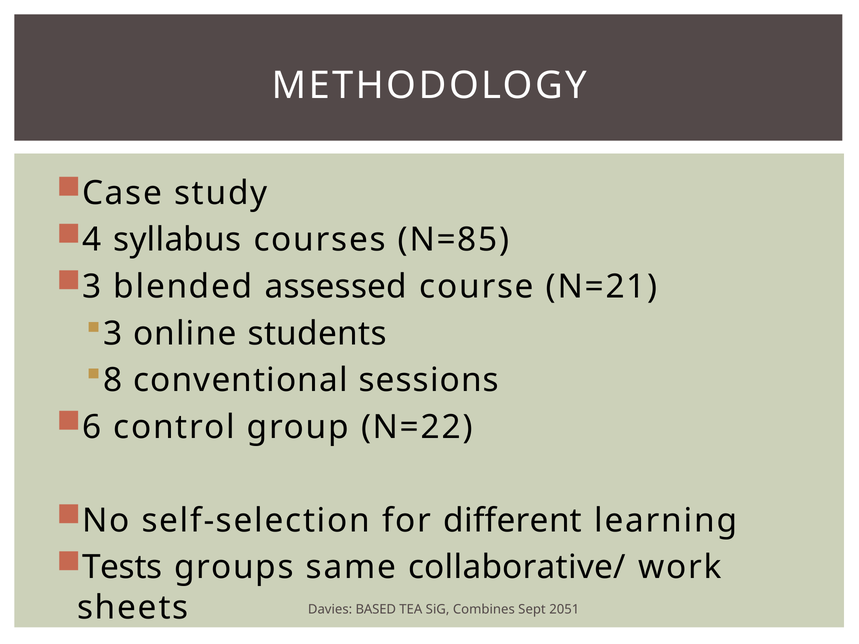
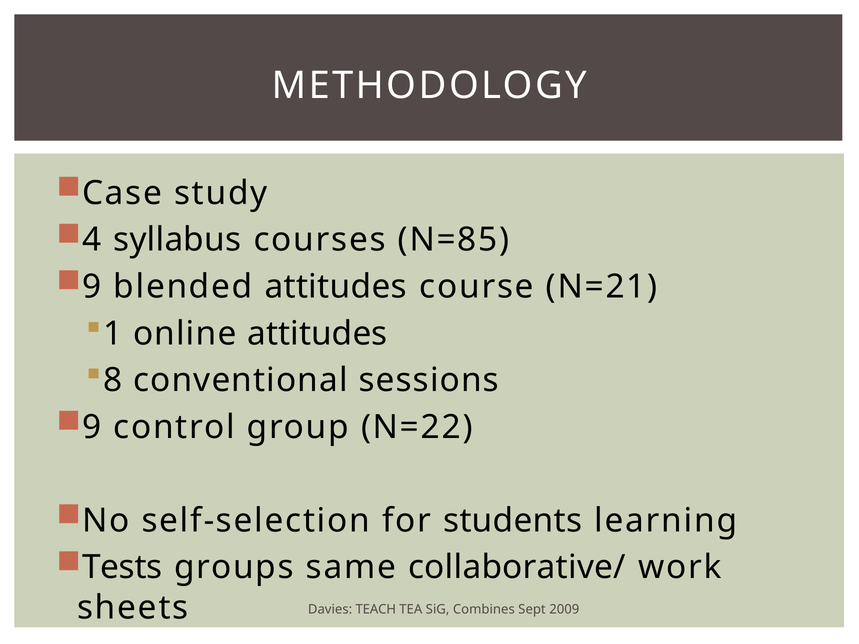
3 at (92, 287): 3 -> 9
blended assessed: assessed -> attitudes
3 at (113, 334): 3 -> 1
online students: students -> attitudes
6 at (92, 427): 6 -> 9
different: different -> students
BASED: BASED -> TEACH
2051: 2051 -> 2009
